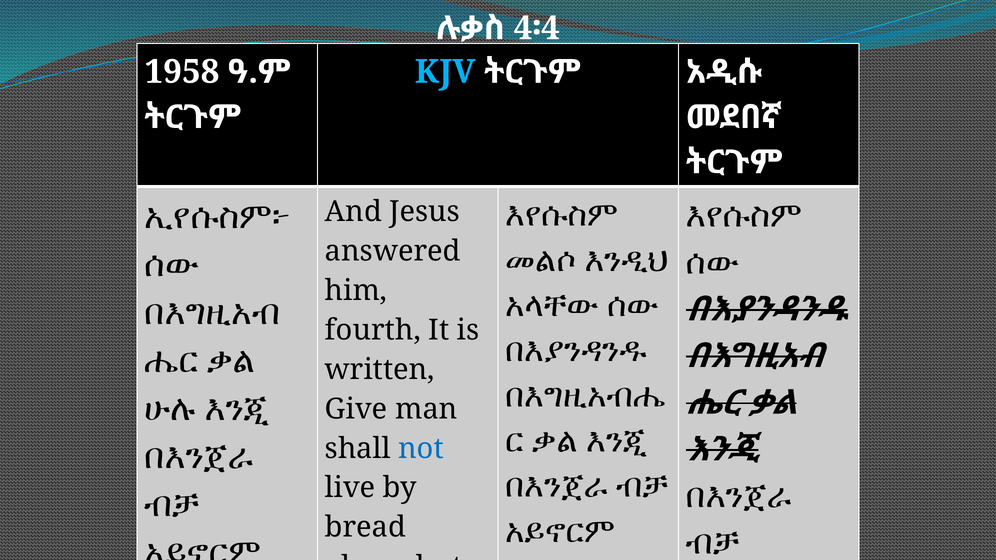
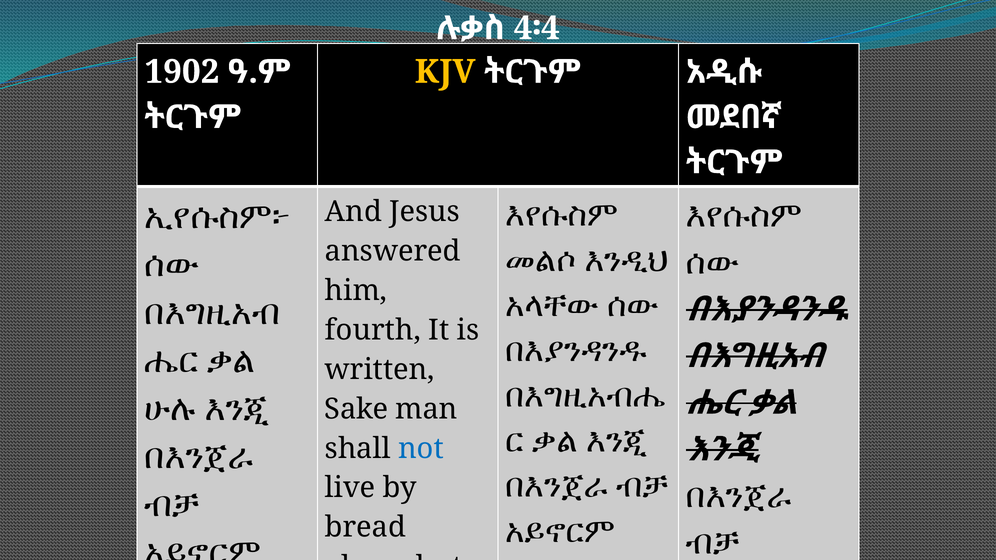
1958: 1958 -> 1902
KJV colour: light blue -> yellow
Give: Give -> Sake
